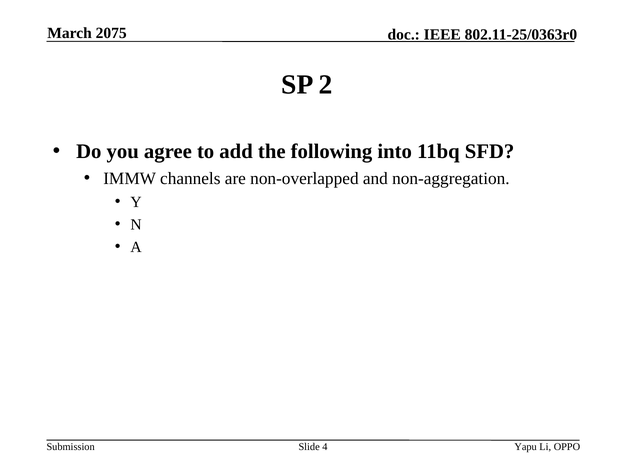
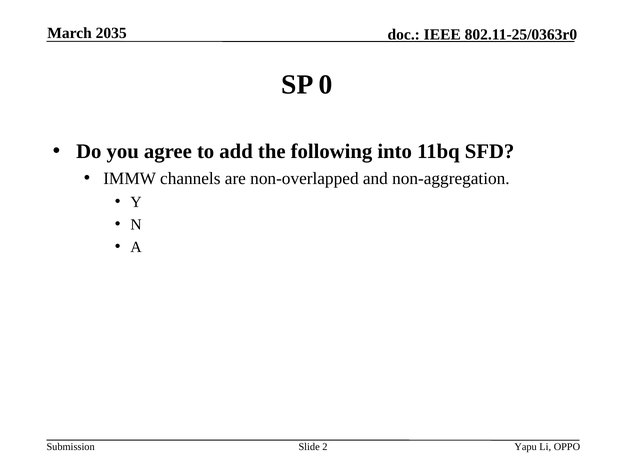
2075: 2075 -> 2035
2: 2 -> 0
4: 4 -> 2
